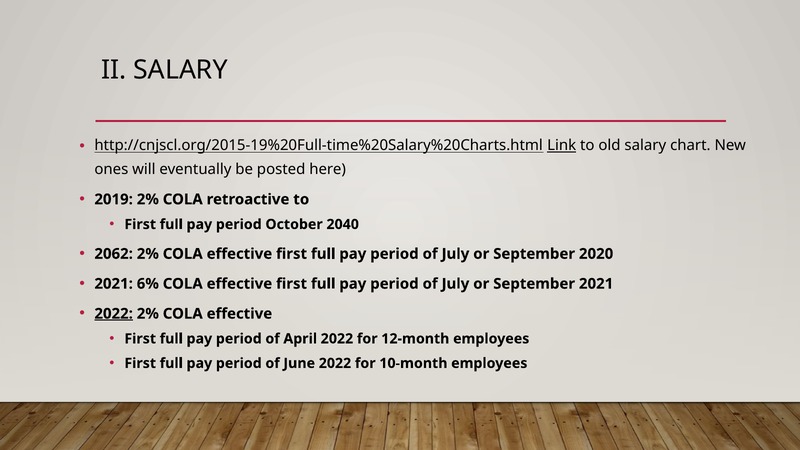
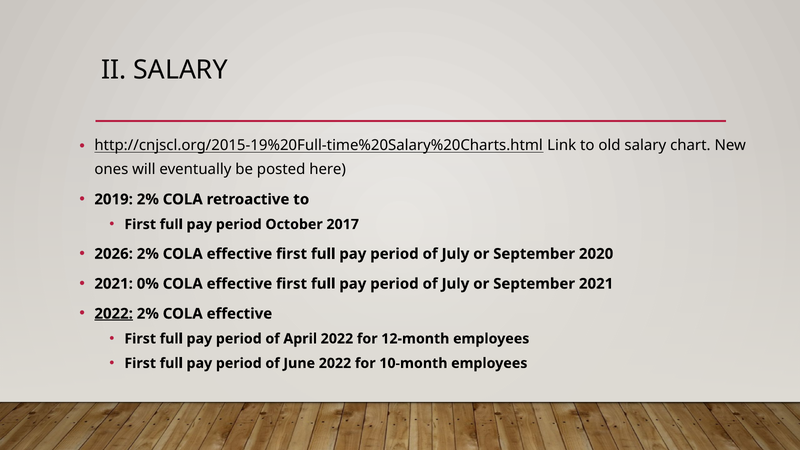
Link underline: present -> none
2040: 2040 -> 2017
2062: 2062 -> 2026
6%: 6% -> 0%
